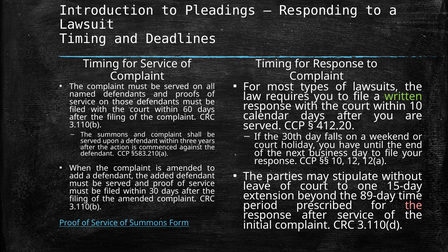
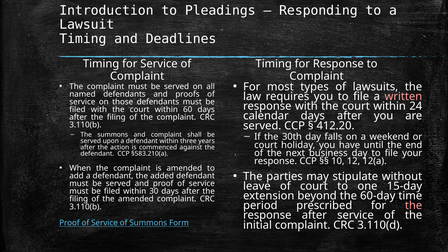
written colour: light green -> pink
within 10: 10 -> 24
89-day: 89-day -> 60-day
